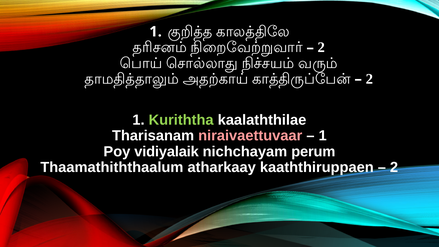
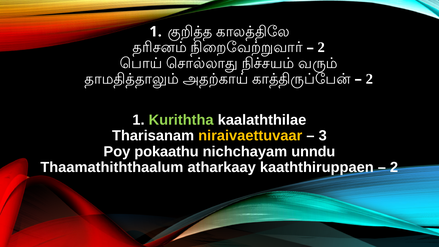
niraivaettuvaar colour: pink -> yellow
1 at (323, 136): 1 -> 3
vidiyalaik: vidiyalaik -> pokaathu
perum: perum -> unndu
